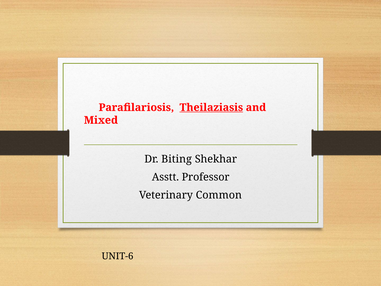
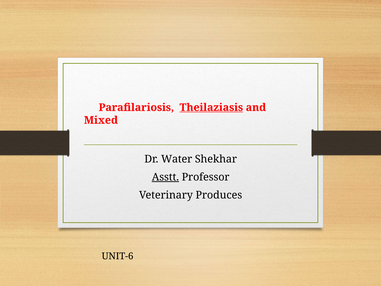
Biting: Biting -> Water
Asstt underline: none -> present
Common: Common -> Produces
